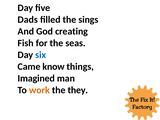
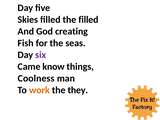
Dads: Dads -> Skies
the sings: sings -> filled
six colour: blue -> purple
Imagined: Imagined -> Coolness
